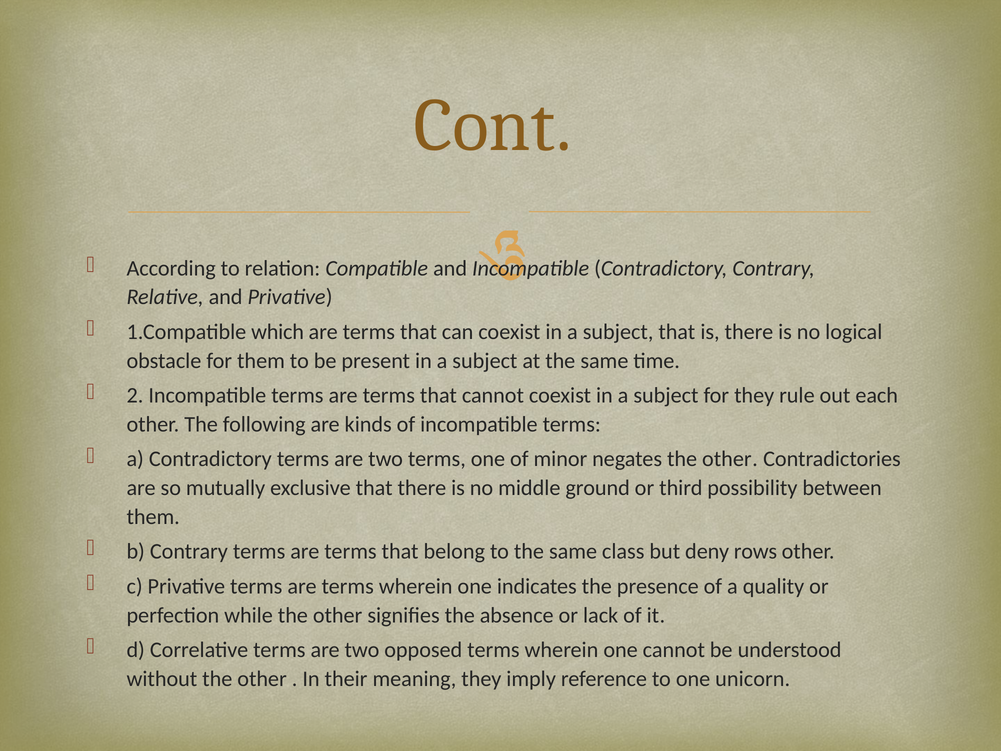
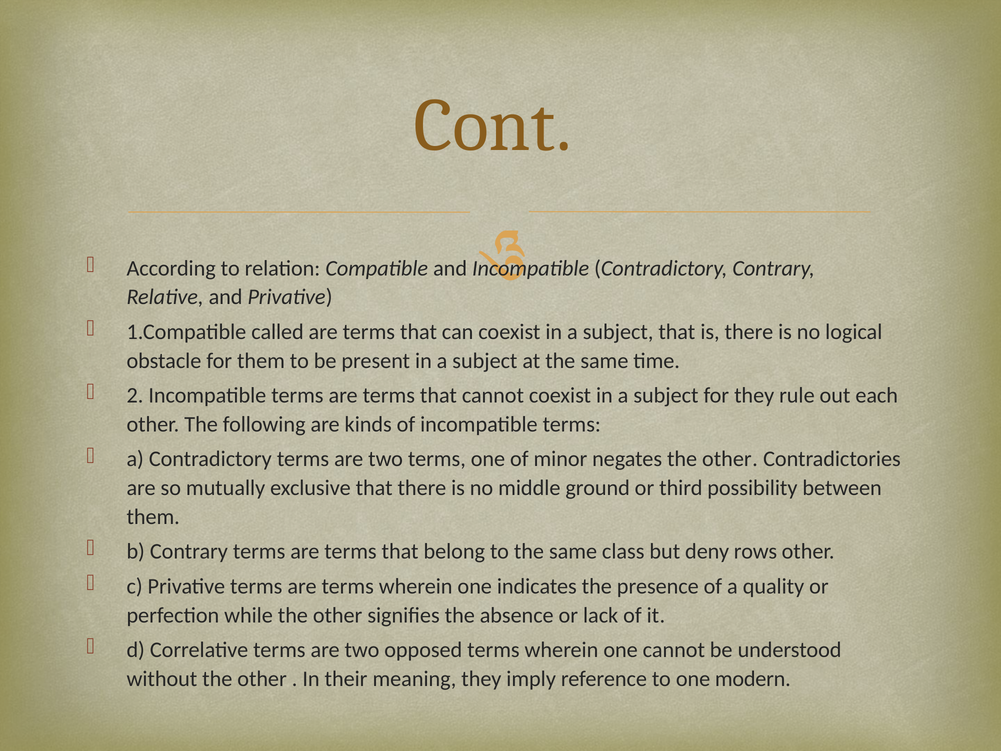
which: which -> called
unicorn: unicorn -> modern
